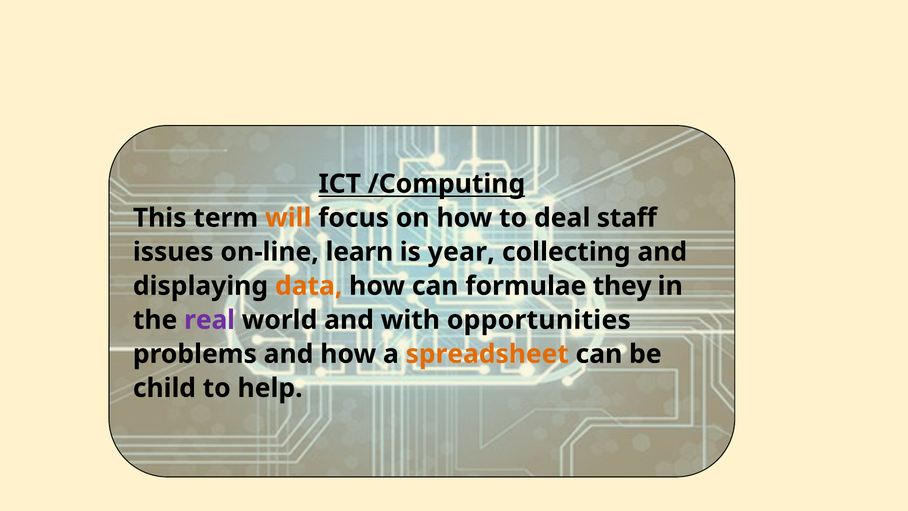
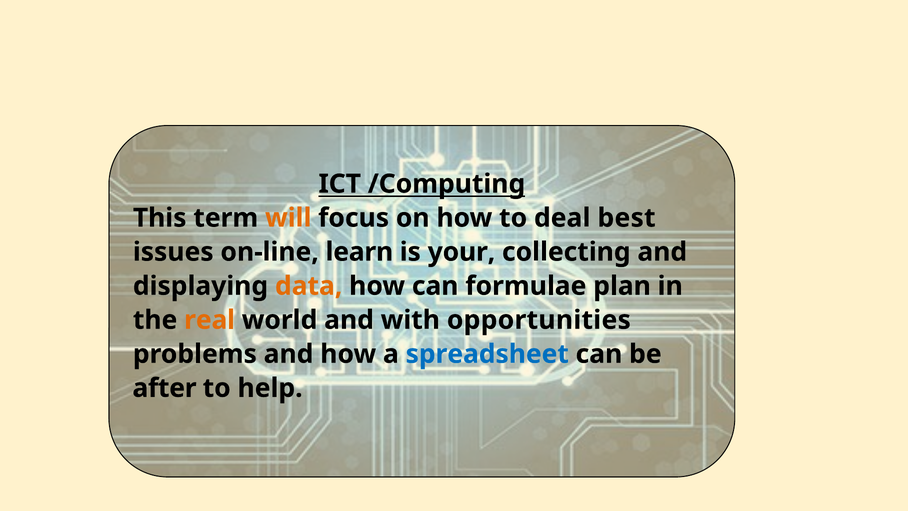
staff: staff -> best
year: year -> your
they: they -> plan
real colour: purple -> orange
spreadsheet colour: orange -> blue
child: child -> after
